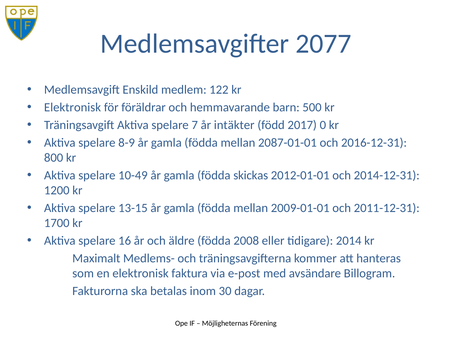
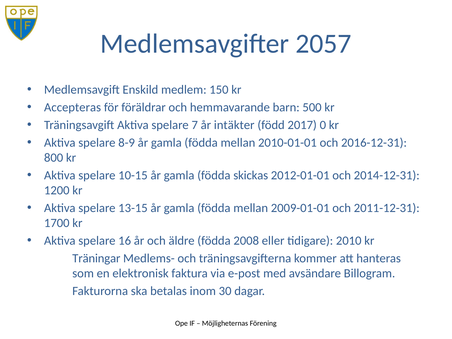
2077: 2077 -> 2057
122: 122 -> 150
Elektronisk at (73, 107): Elektronisk -> Accepteras
2087-01-01: 2087-01-01 -> 2010-01-01
10-49: 10-49 -> 10-15
2014: 2014 -> 2010
Maximalt: Maximalt -> Träningar
